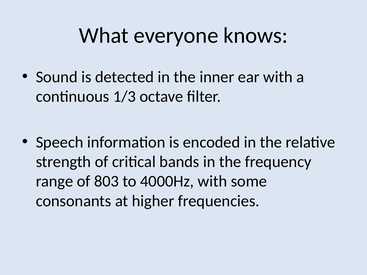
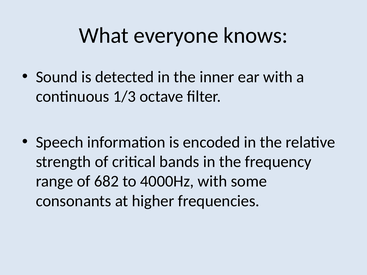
803: 803 -> 682
